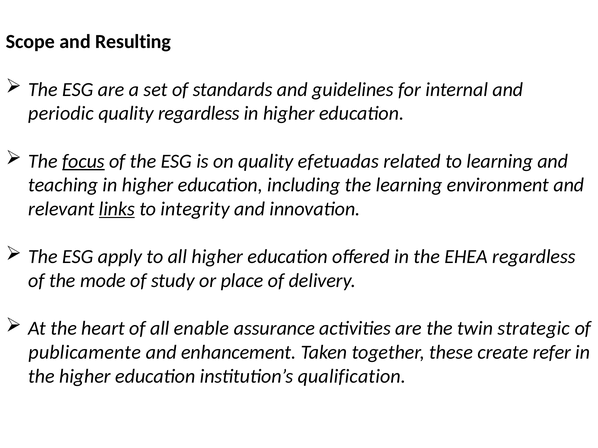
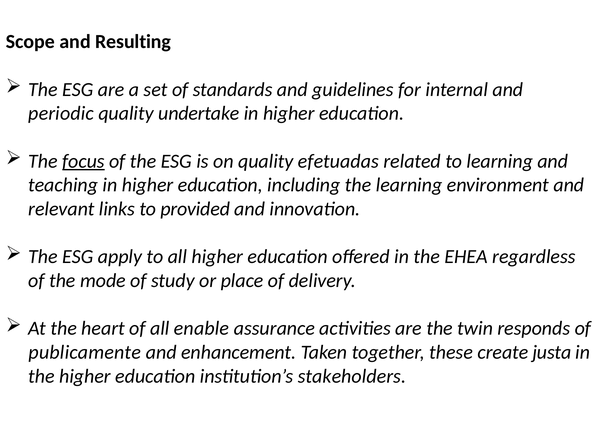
quality regardless: regardless -> undertake
links underline: present -> none
integrity: integrity -> provided
strategic: strategic -> responds
refer: refer -> justa
qualification: qualification -> stakeholders
